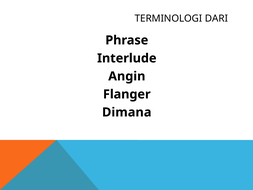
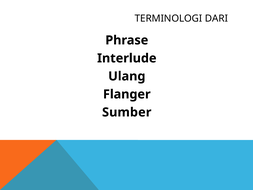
Angin: Angin -> Ulang
Dimana: Dimana -> Sumber
